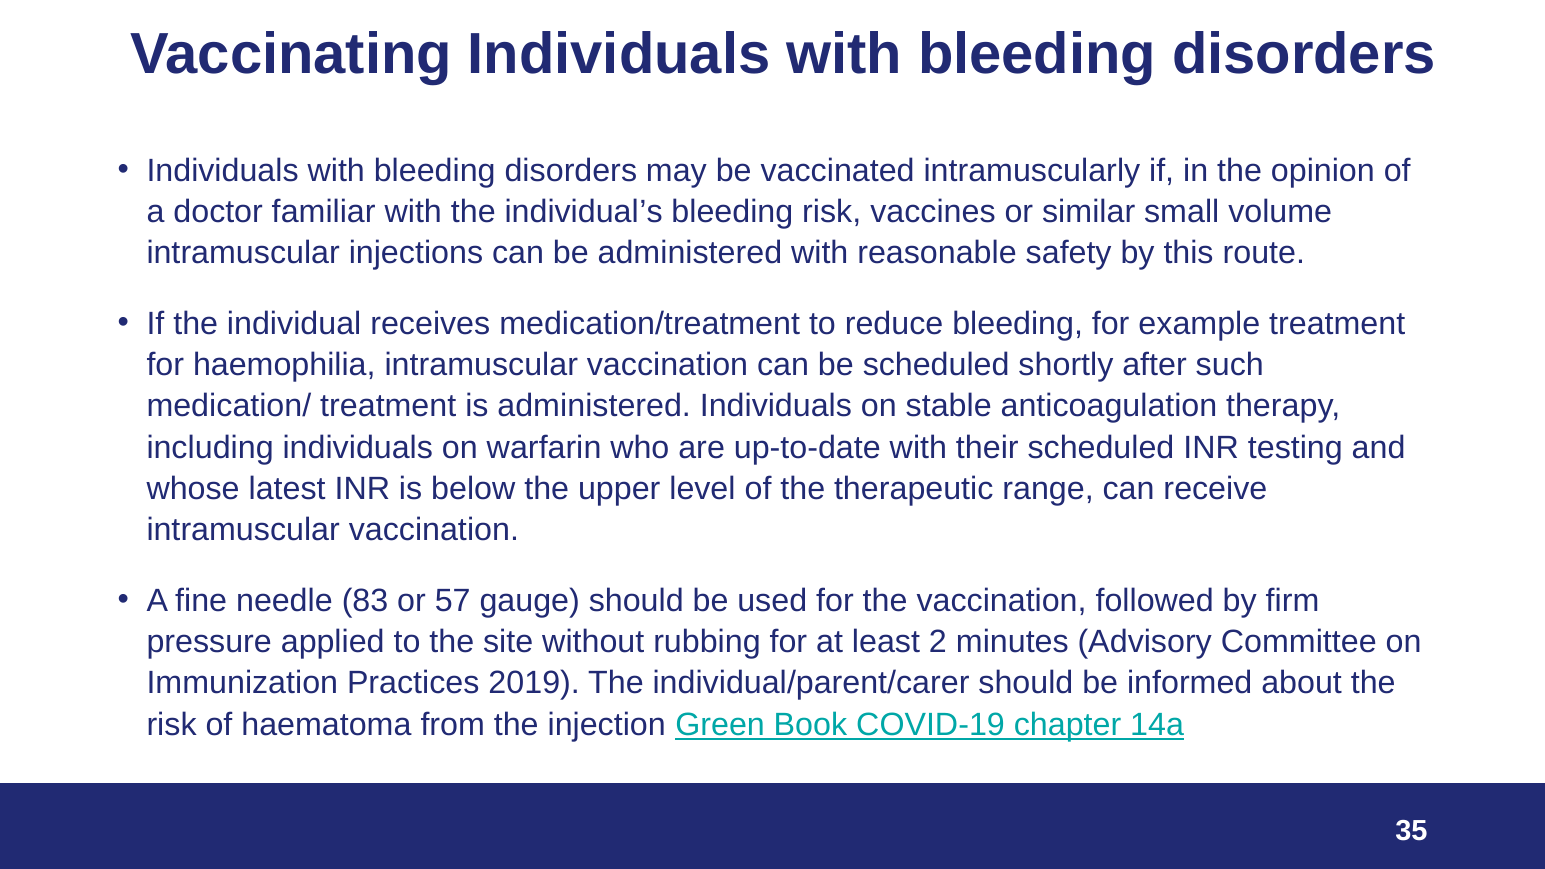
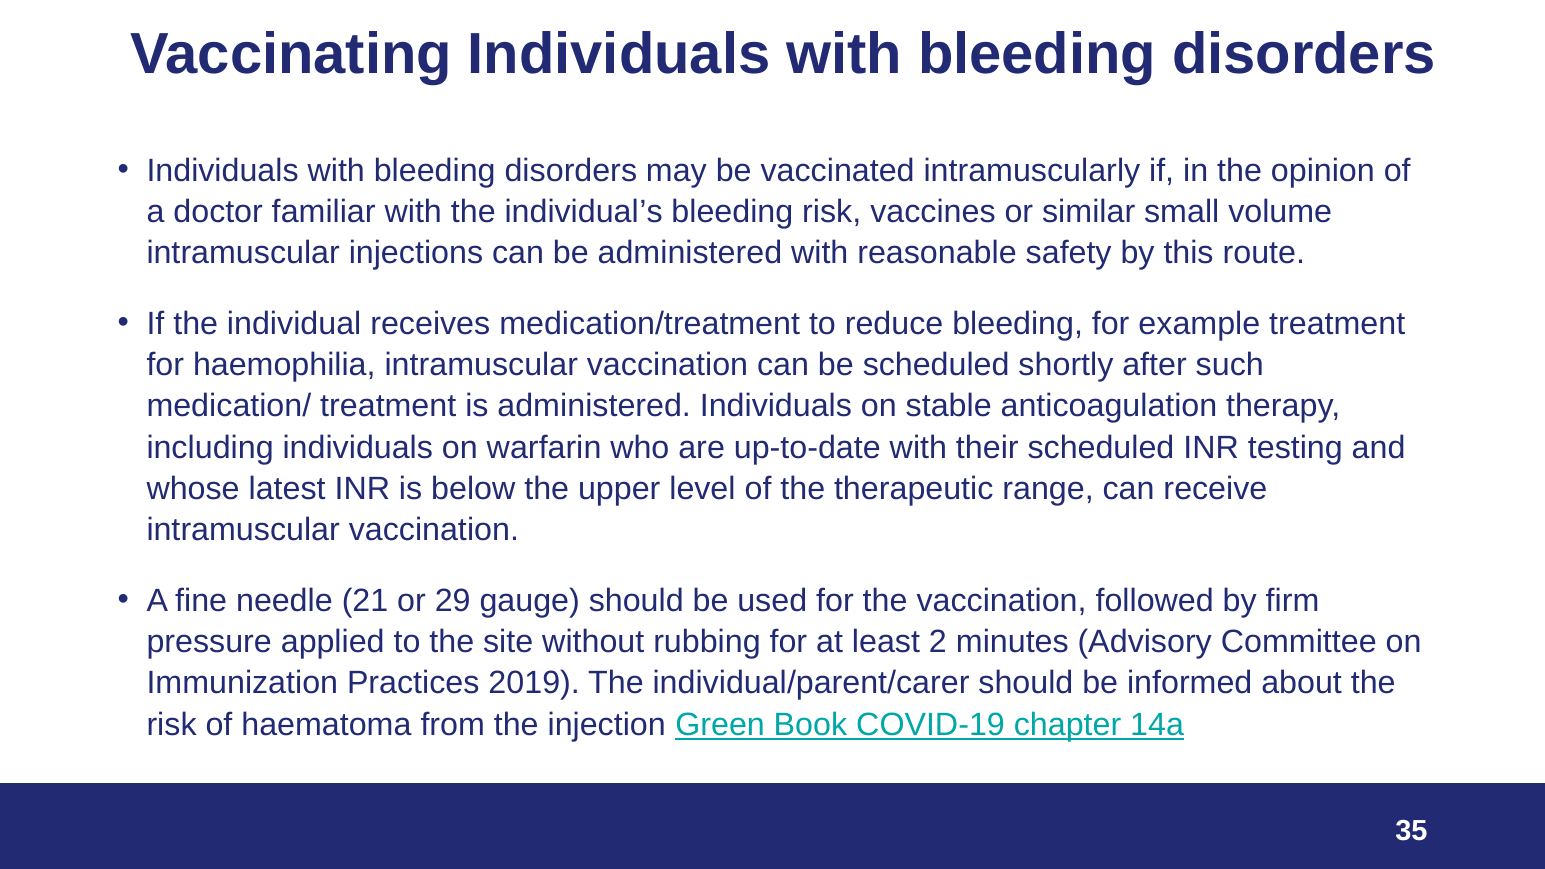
83: 83 -> 21
57: 57 -> 29
